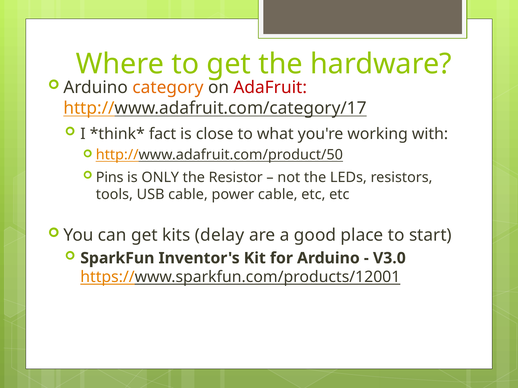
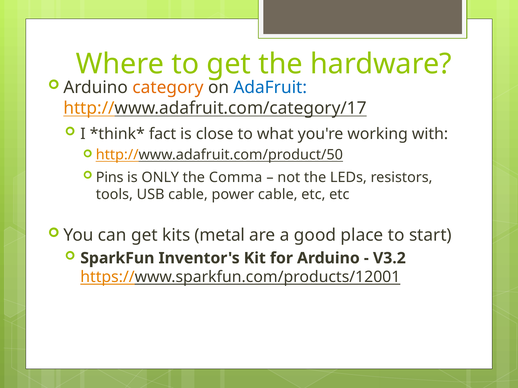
AdaFruit colour: red -> blue
Resistor: Resistor -> Comma
delay: delay -> metal
V3.0: V3.0 -> V3.2
